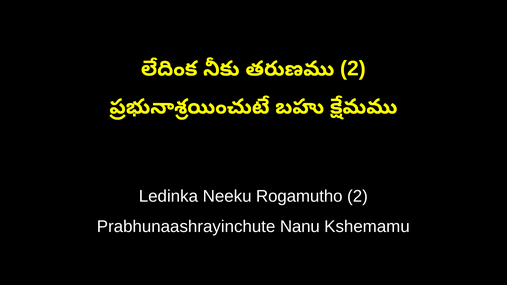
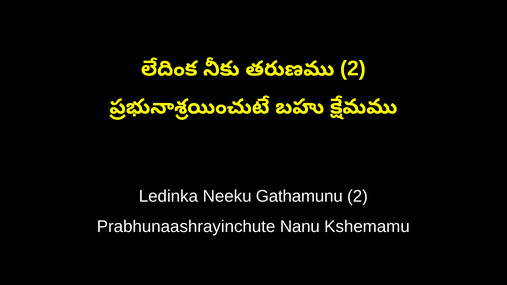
Rogamutho: Rogamutho -> Gathamunu
